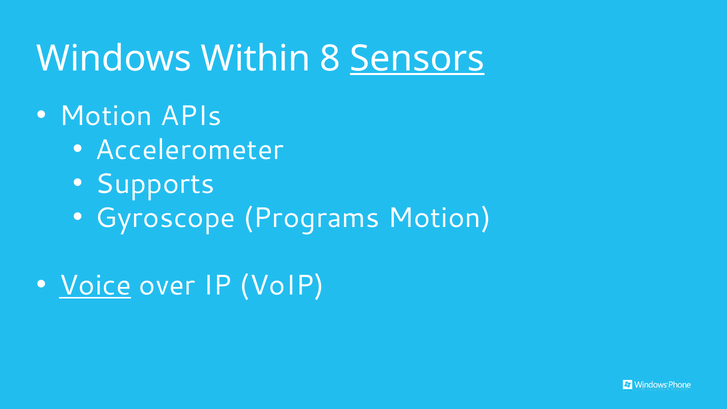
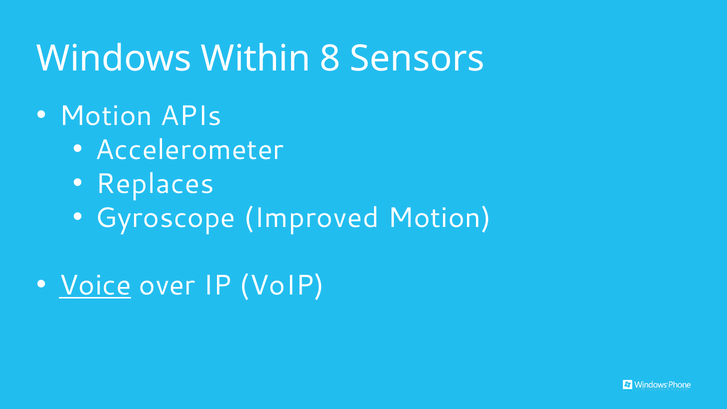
Sensors underline: present -> none
Supports: Supports -> Replaces
Programs: Programs -> Improved
